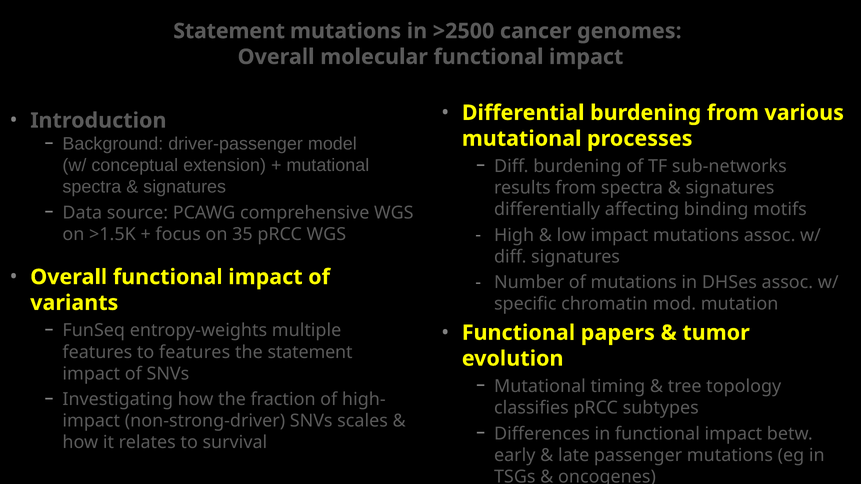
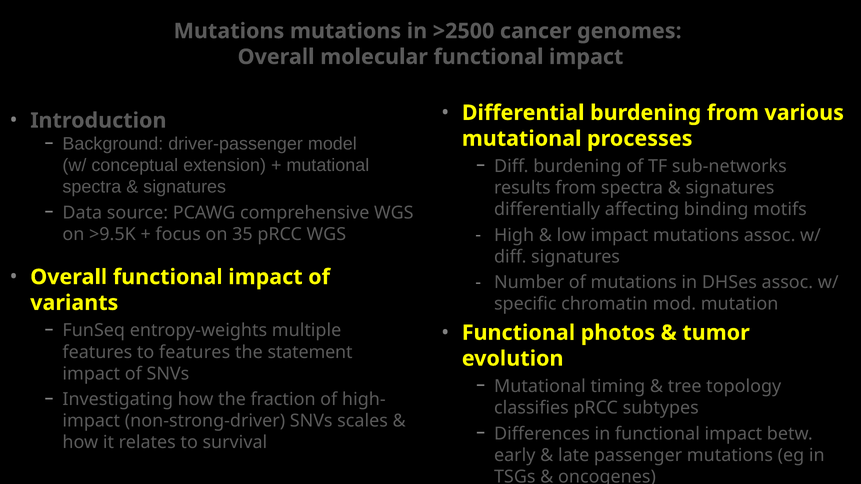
Statement at (229, 31): Statement -> Mutations
>1.5K: >1.5K -> >9.5K
papers: papers -> photos
